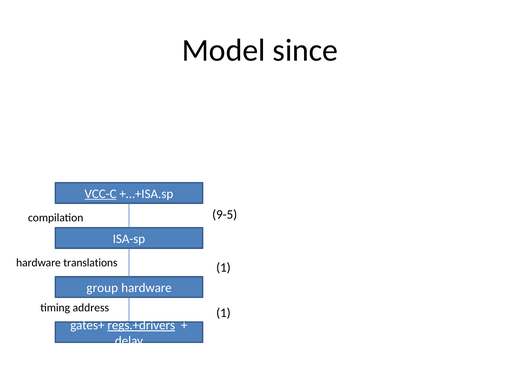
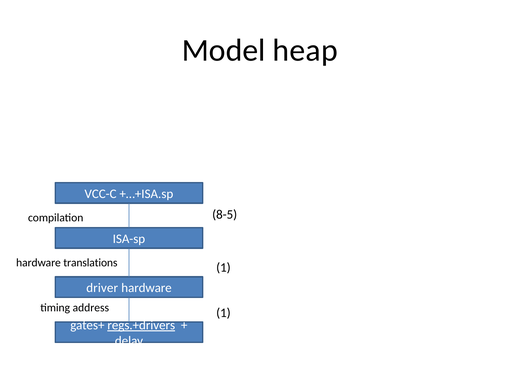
since: since -> heap
VCC-C underline: present -> none
9-5: 9-5 -> 8-5
group: group -> driver
